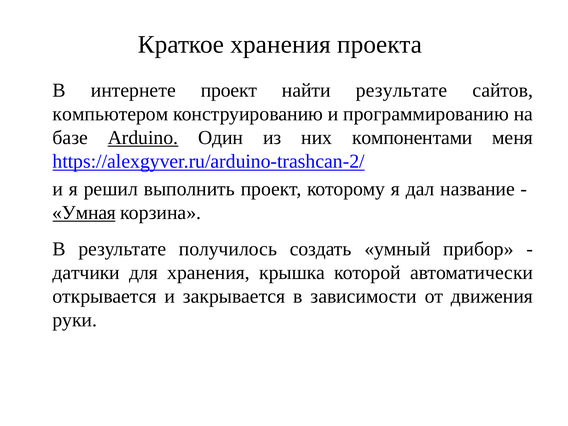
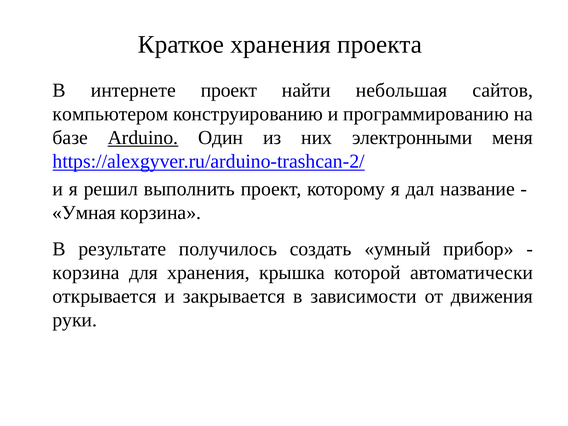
найти результате: результате -> небольшая
компонентами: компонентами -> электронными
Умная underline: present -> none
датчики at (86, 273): датчики -> корзина
